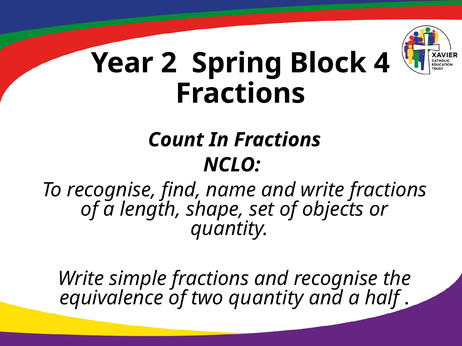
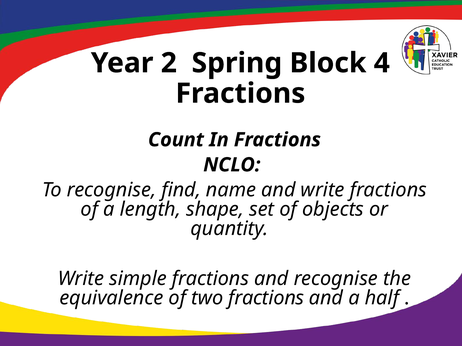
two quantity: quantity -> fractions
